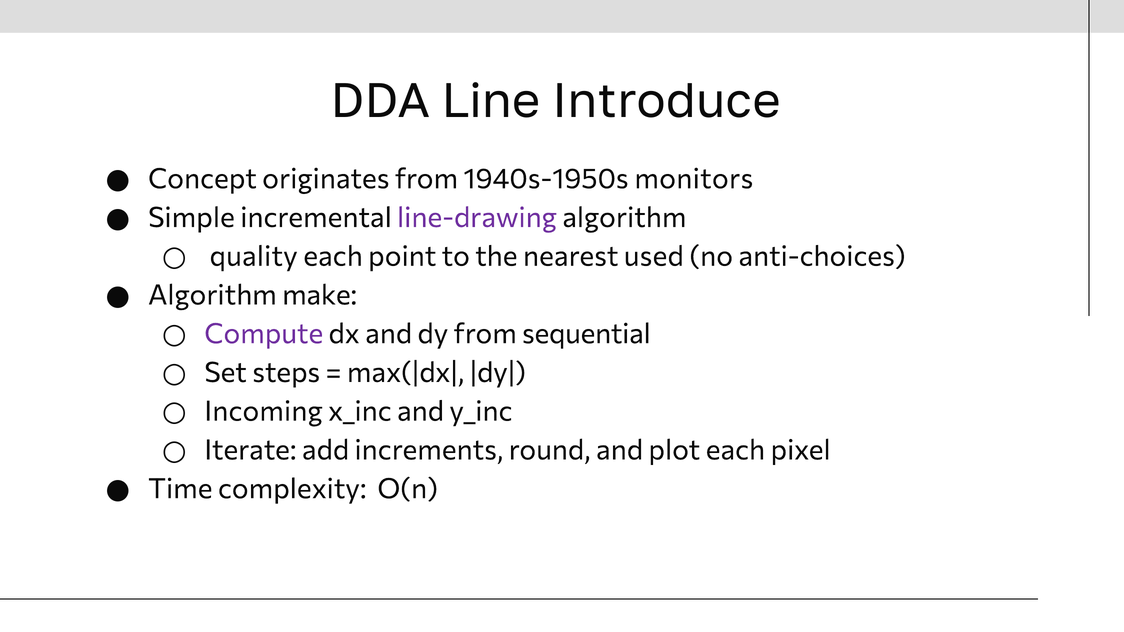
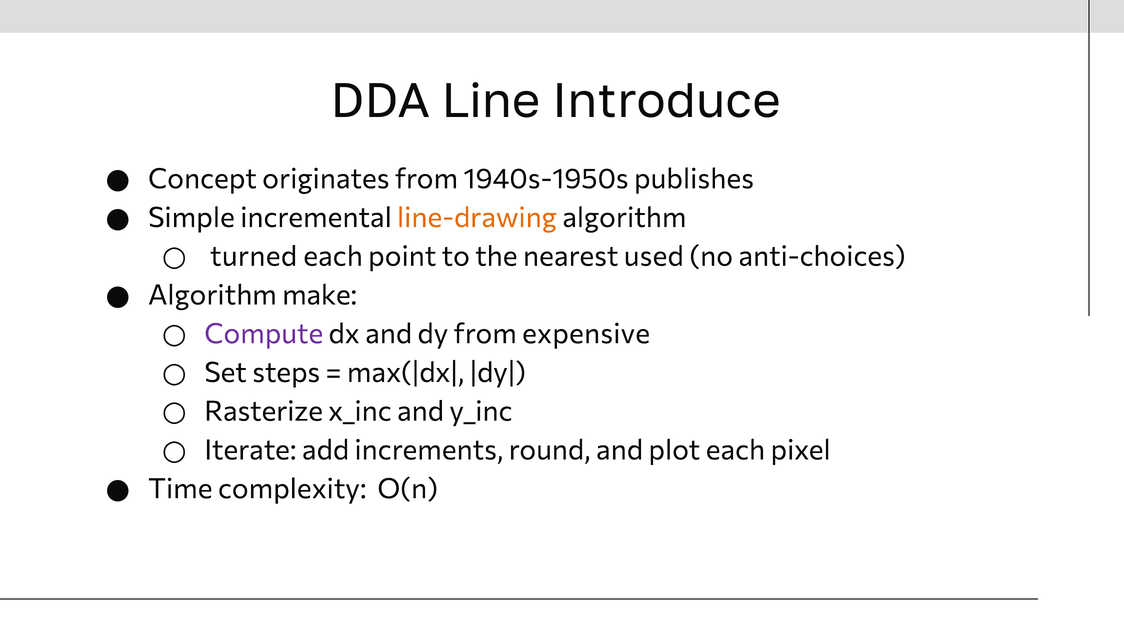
monitors: monitors -> publishes
line-drawing colour: purple -> orange
quality: quality -> turned
sequential: sequential -> expensive
Incoming: Incoming -> Rasterize
